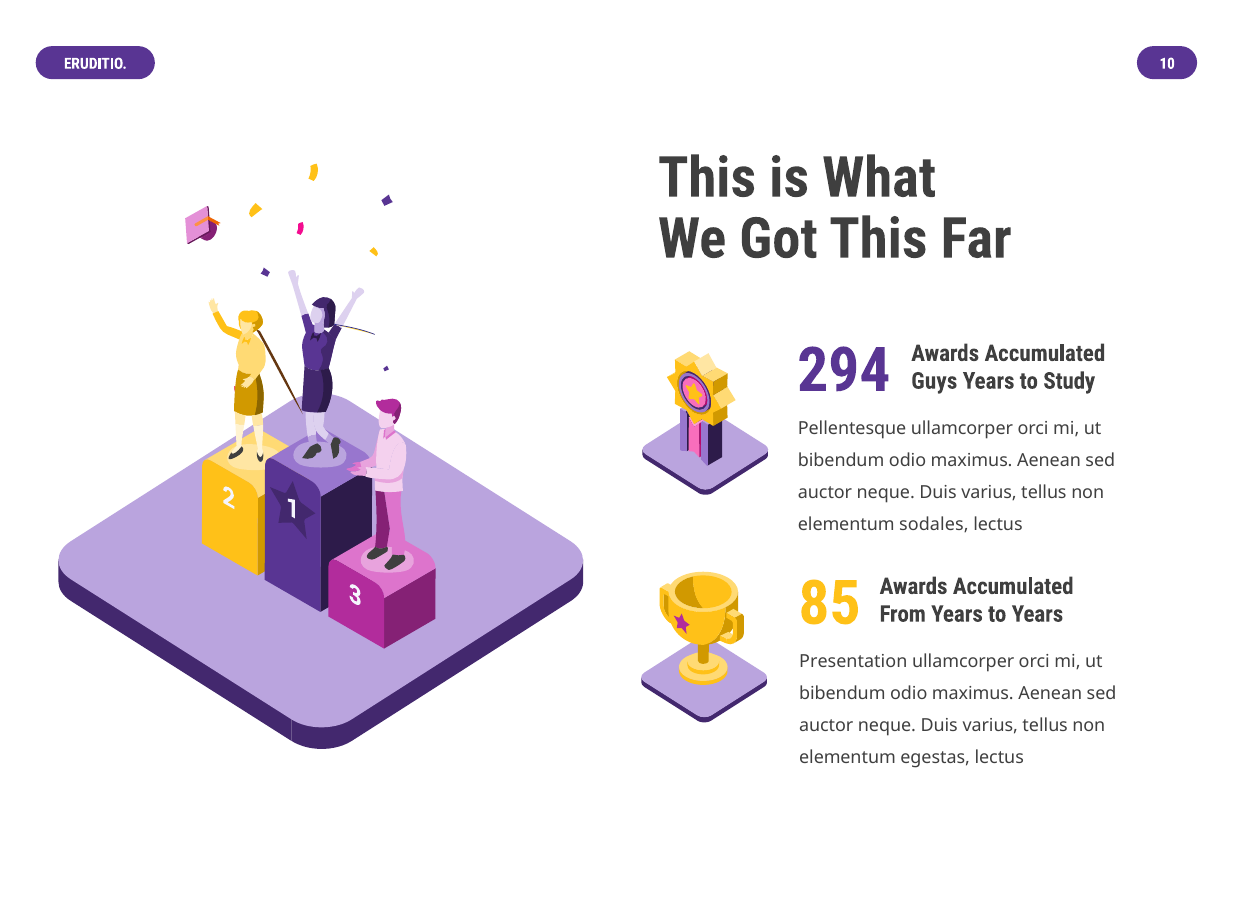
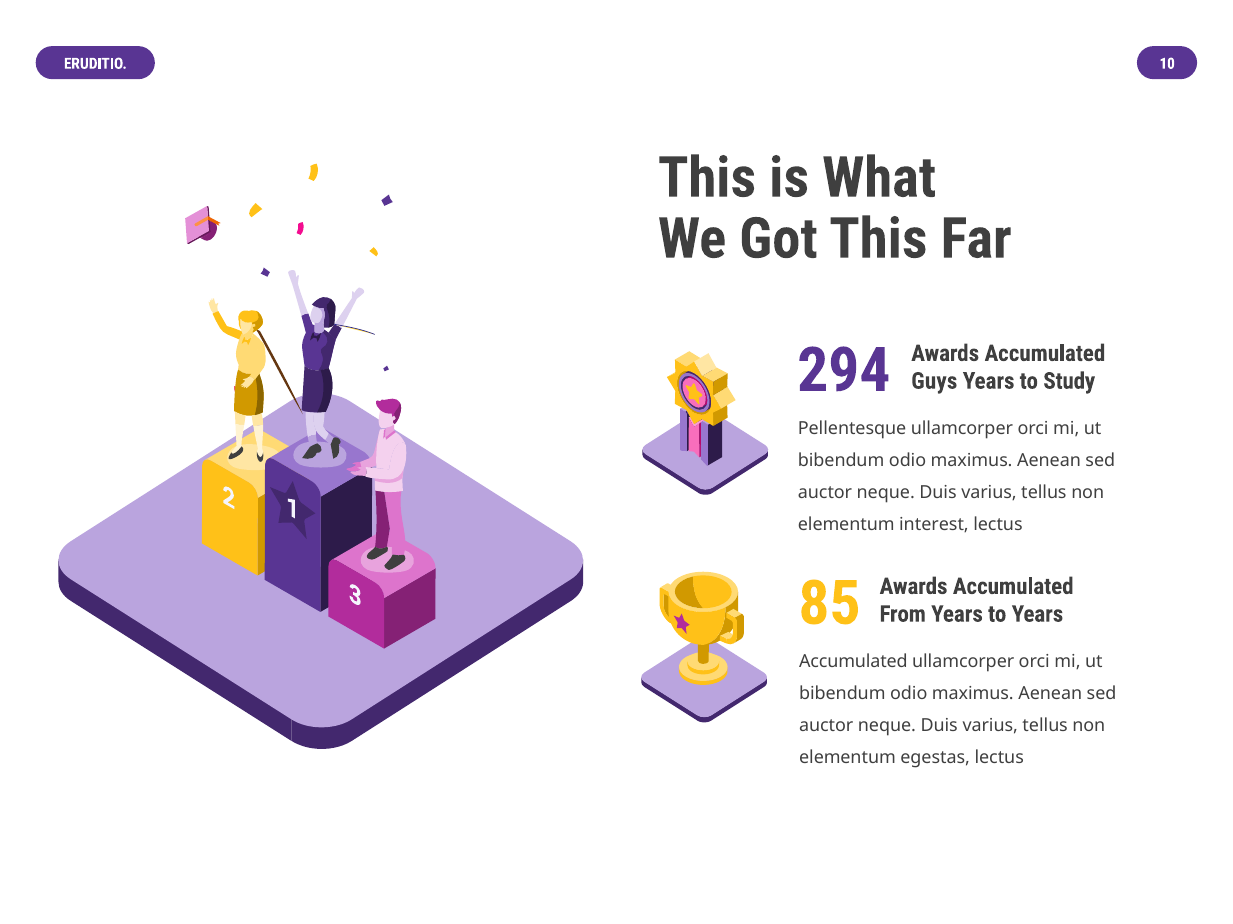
sodales: sodales -> interest
Presentation at (853, 662): Presentation -> Accumulated
